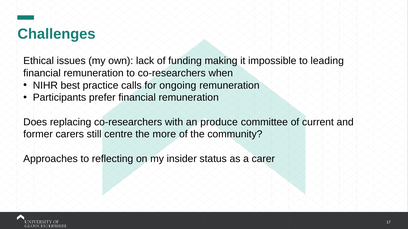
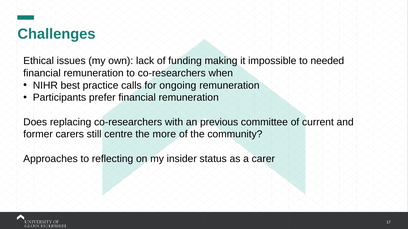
leading: leading -> needed
produce: produce -> previous
